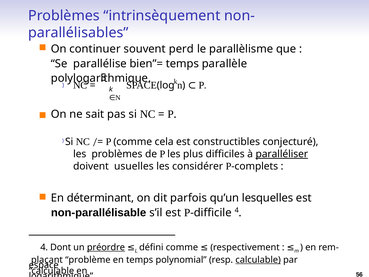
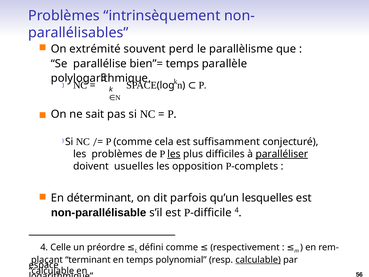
continuer: continuer -> extrémité
constructibles: constructibles -> suffisamment
les at (174, 154) underline: none -> present
considérer: considérer -> opposition
Dont: Dont -> Celle
préordre underline: present -> none
problème: problème -> terminant
